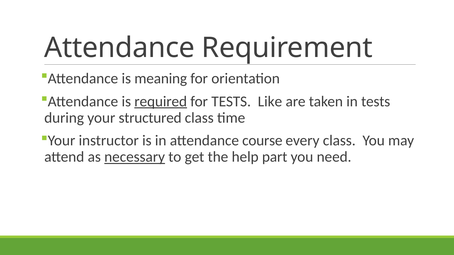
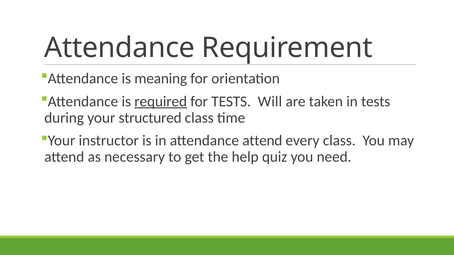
Like: Like -> Will
attendance course: course -> attend
necessary underline: present -> none
part: part -> quiz
